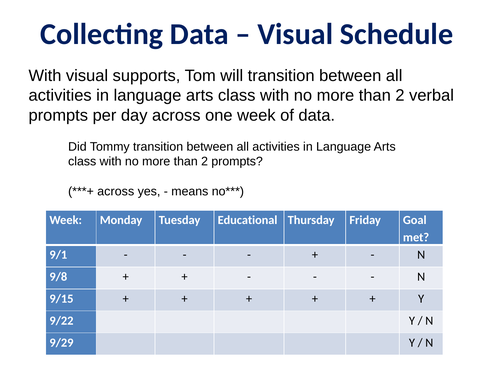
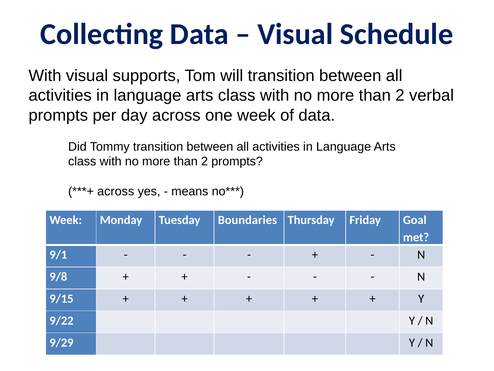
Educational: Educational -> Boundaries
